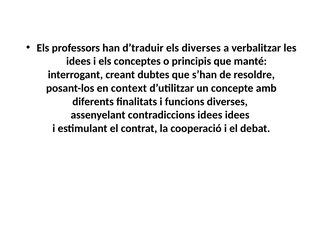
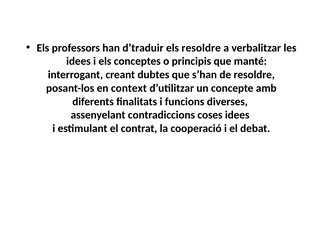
els diverses: diverses -> resoldre
contradiccions idees: idees -> coses
